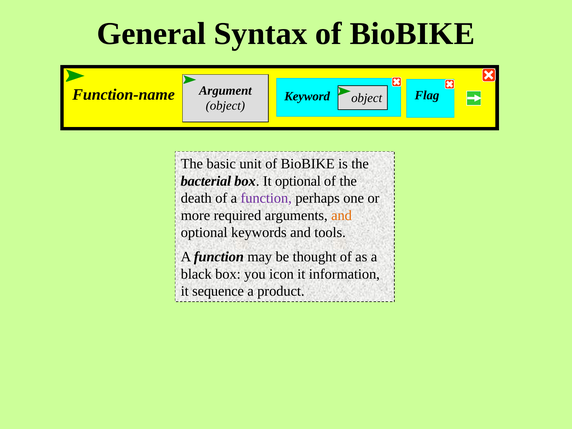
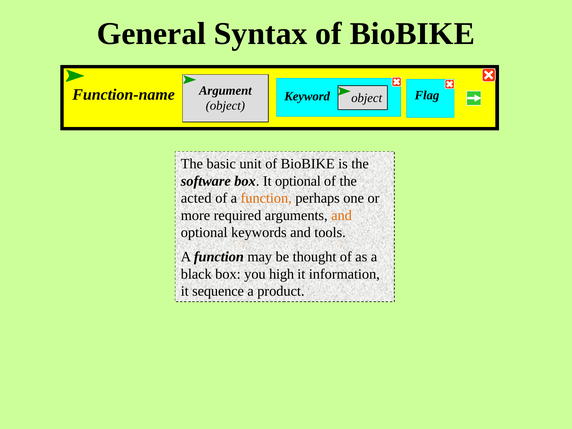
bacterial: bacterial -> software
death: death -> acted
function at (266, 198) colour: purple -> orange
icon: icon -> high
